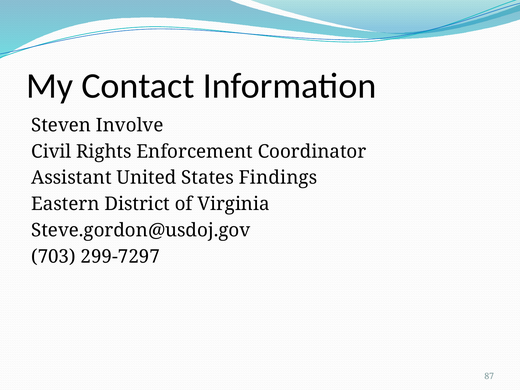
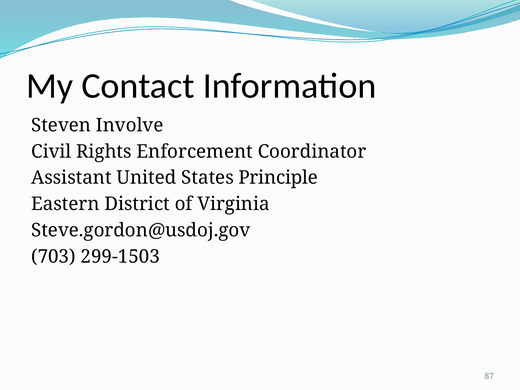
Findings: Findings -> Principle
299-7297: 299-7297 -> 299-1503
